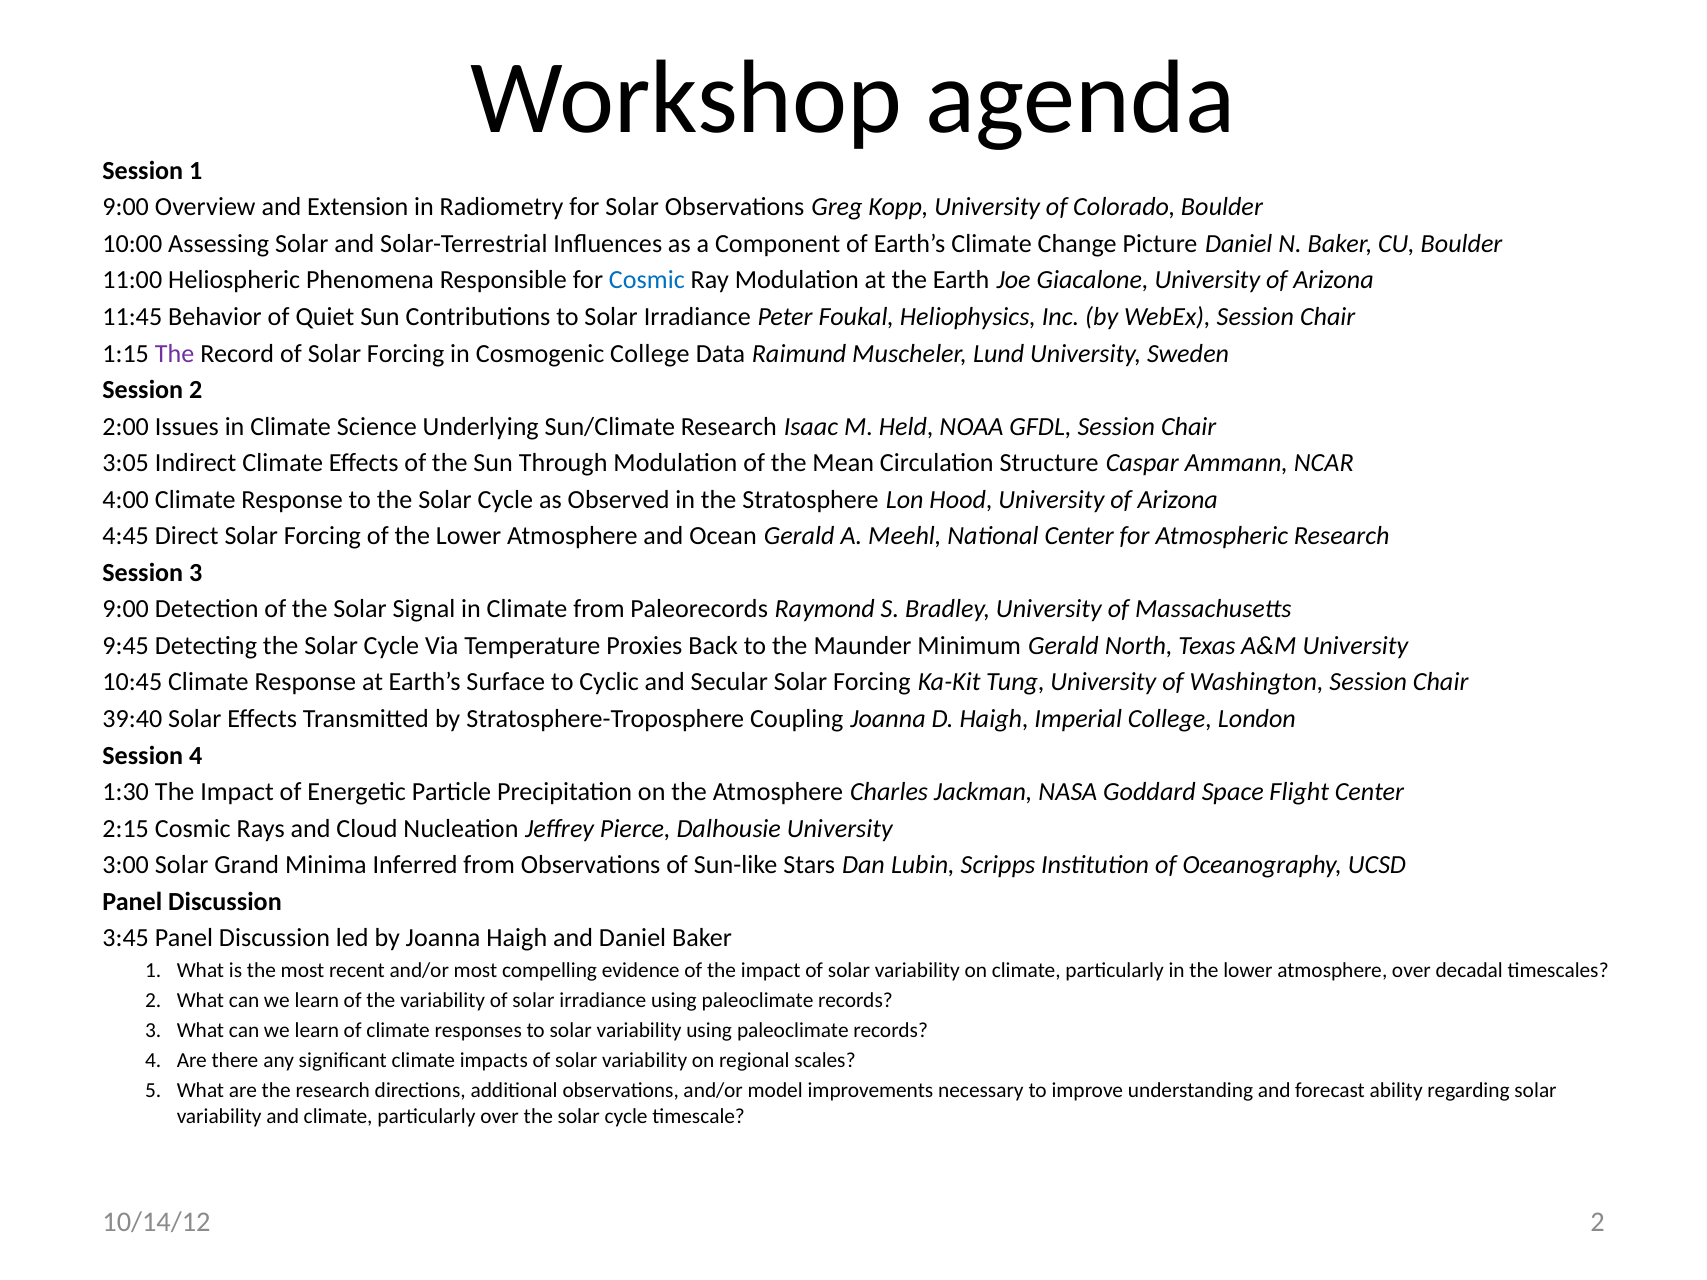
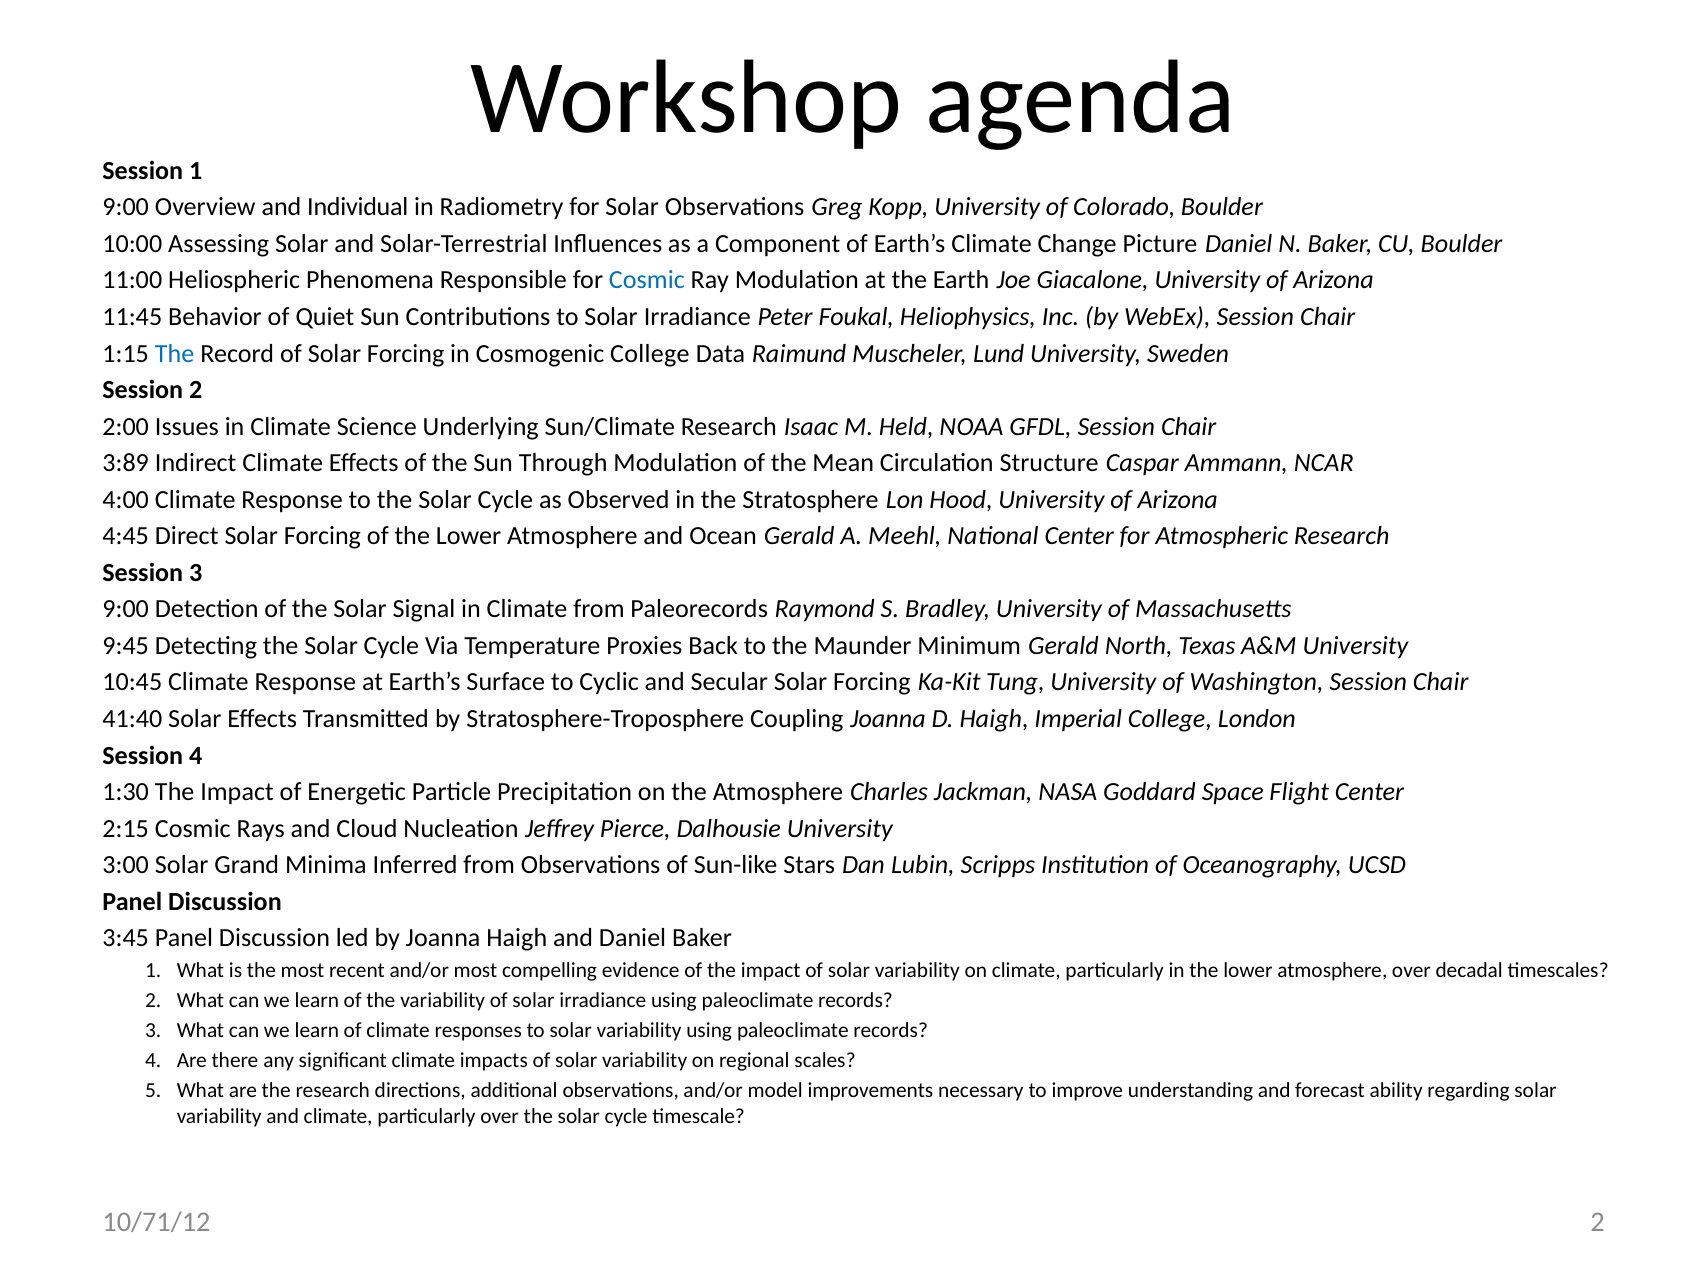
Extension: Extension -> Individual
The at (175, 353) colour: purple -> blue
3:05: 3:05 -> 3:89
39:40: 39:40 -> 41:40
10/14/12: 10/14/12 -> 10/71/12
